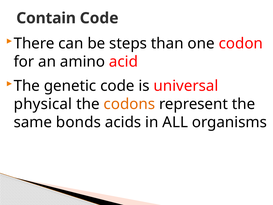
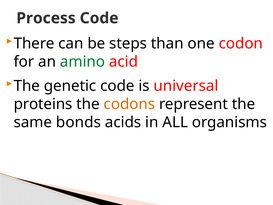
Contain: Contain -> Process
amino colour: black -> green
physical: physical -> proteins
